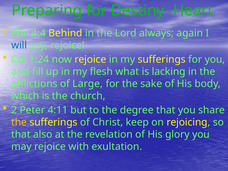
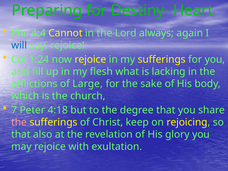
Behind: Behind -> Cannot
2: 2 -> 7
4:11: 4:11 -> 4:18
the at (19, 122) colour: yellow -> pink
